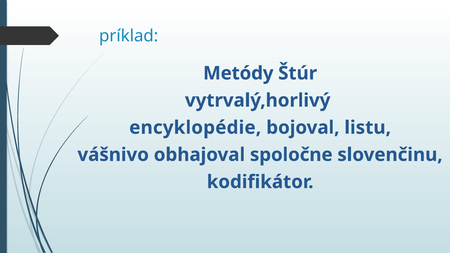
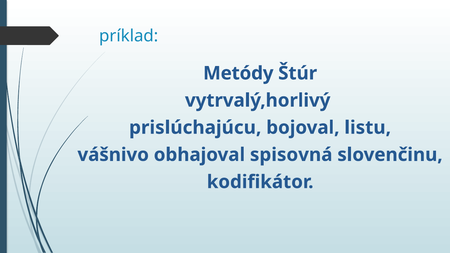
encyklopédie: encyklopédie -> prislúchajúcu
spoločne: spoločne -> spisovná
